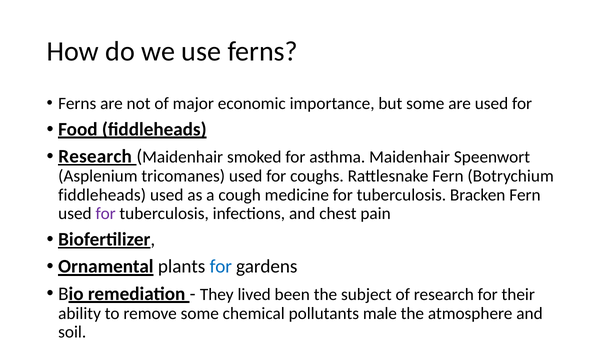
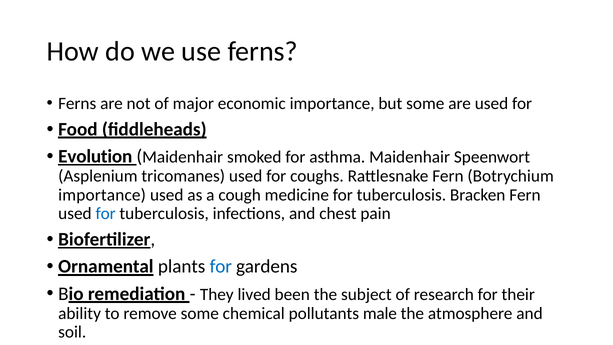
Research at (95, 156): Research -> Evolution
fiddleheads at (102, 195): fiddleheads -> importance
for at (106, 213) colour: purple -> blue
